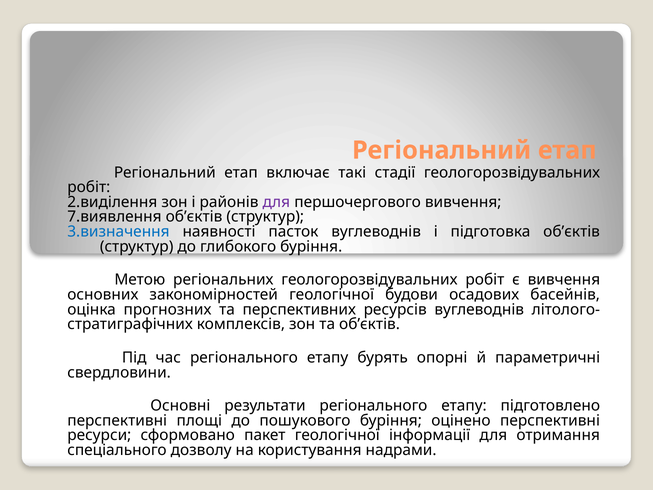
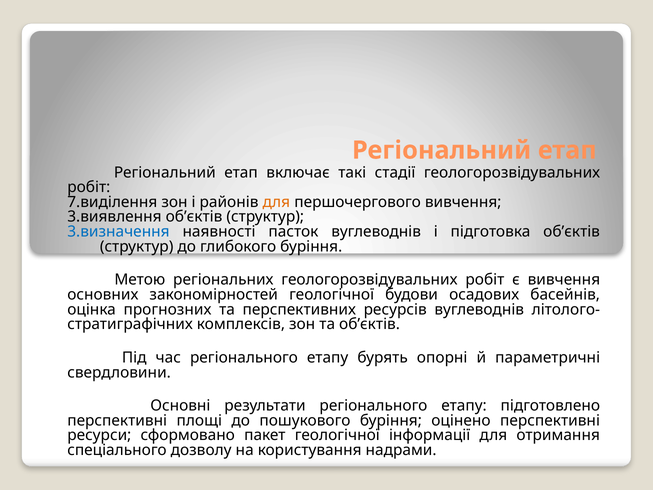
2.виділення: 2.виділення -> 7.виділення
для at (276, 202) colour: purple -> orange
7.виявлення: 7.виявлення -> 3.виявлення
